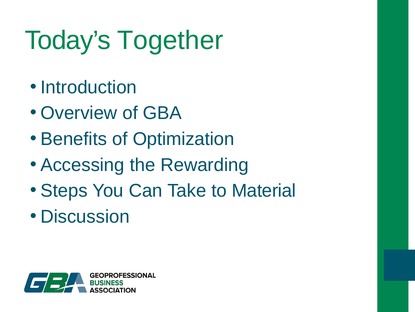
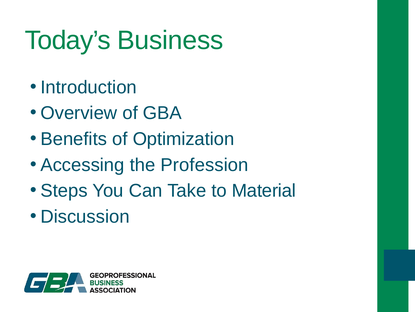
Together: Together -> Business
Rewarding: Rewarding -> Profession
